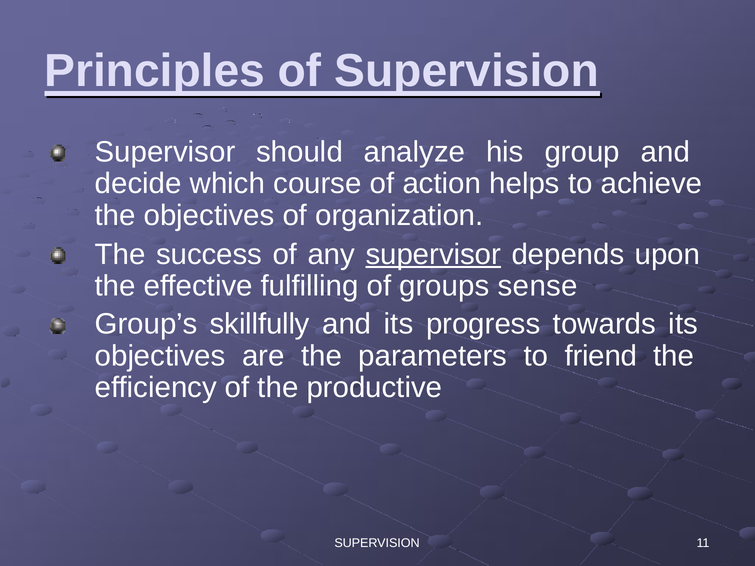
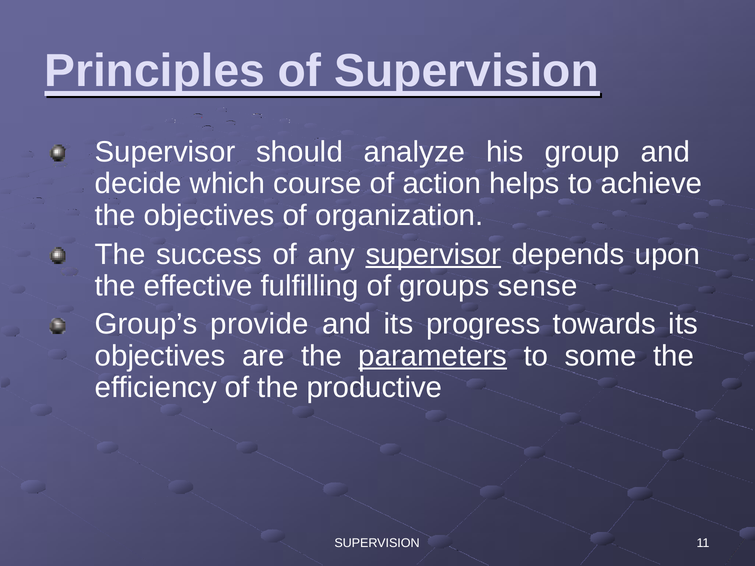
skillfully: skillfully -> provide
parameters underline: none -> present
friend: friend -> some
